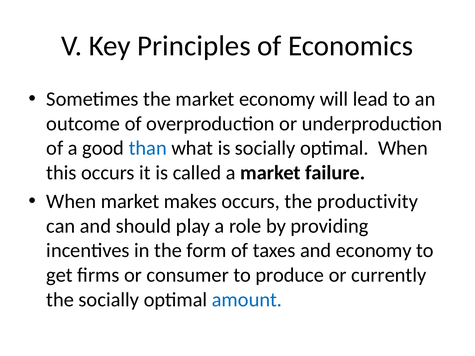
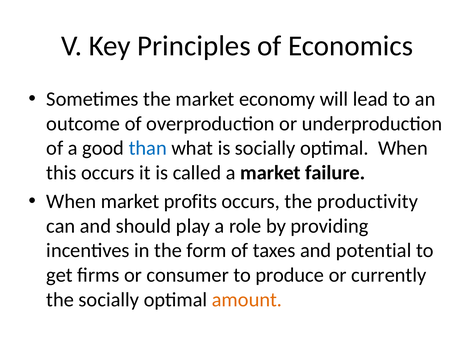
makes: makes -> profits
and economy: economy -> potential
amount colour: blue -> orange
